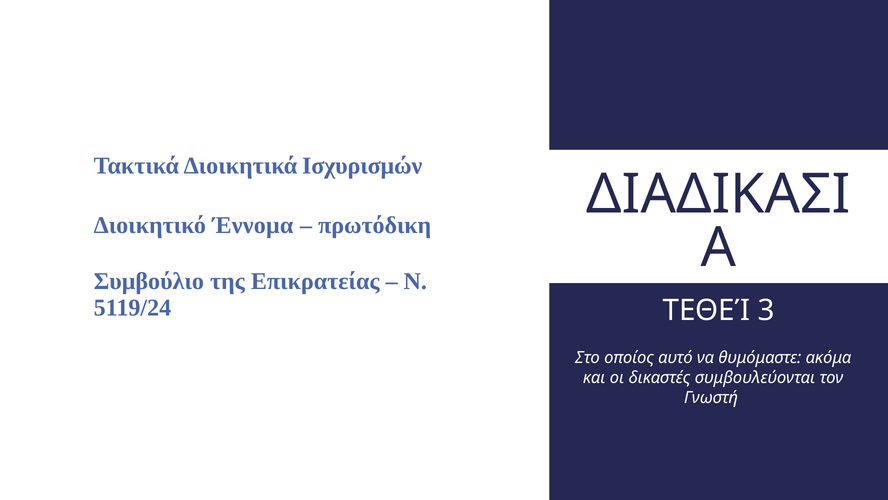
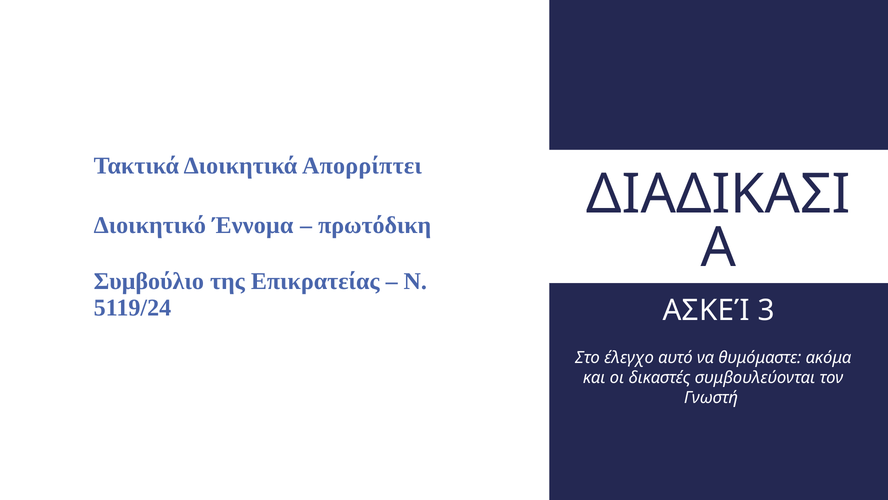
Ισχυρισμών: Ισχυρισμών -> Απορρίπτει
ΤΕΘΕΊ: ΤΕΘΕΊ -> ΑΣΚΕΊ
οποίος: οποίος -> έλεγχο
